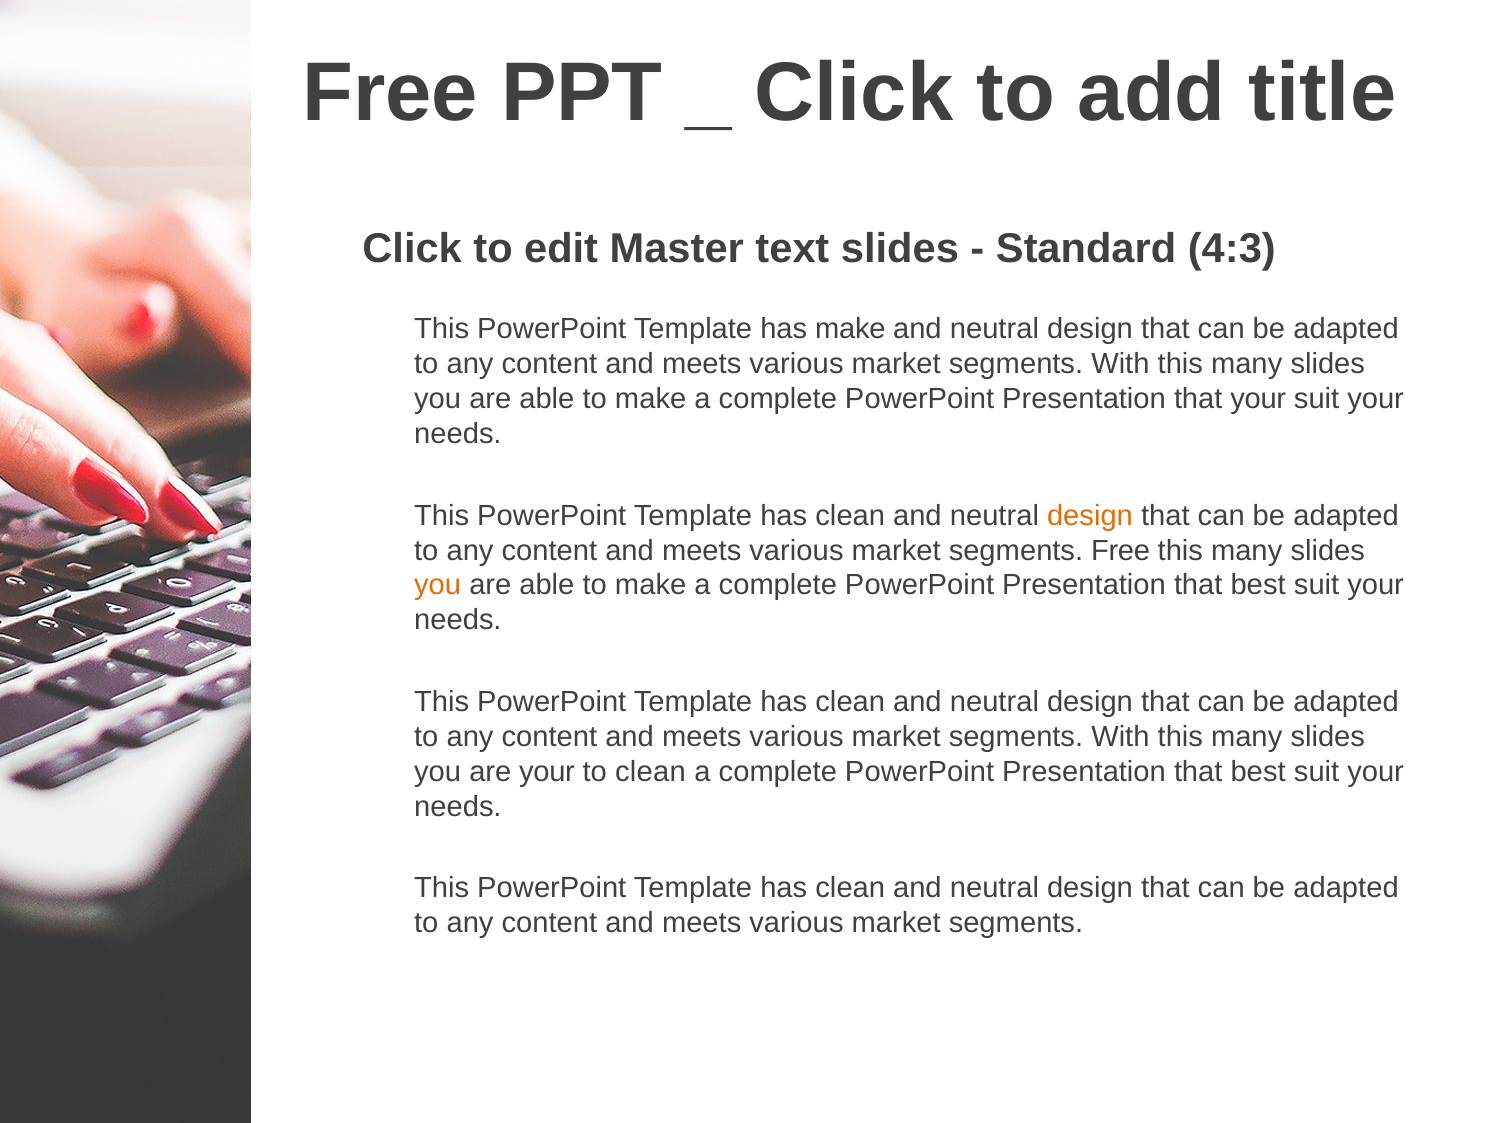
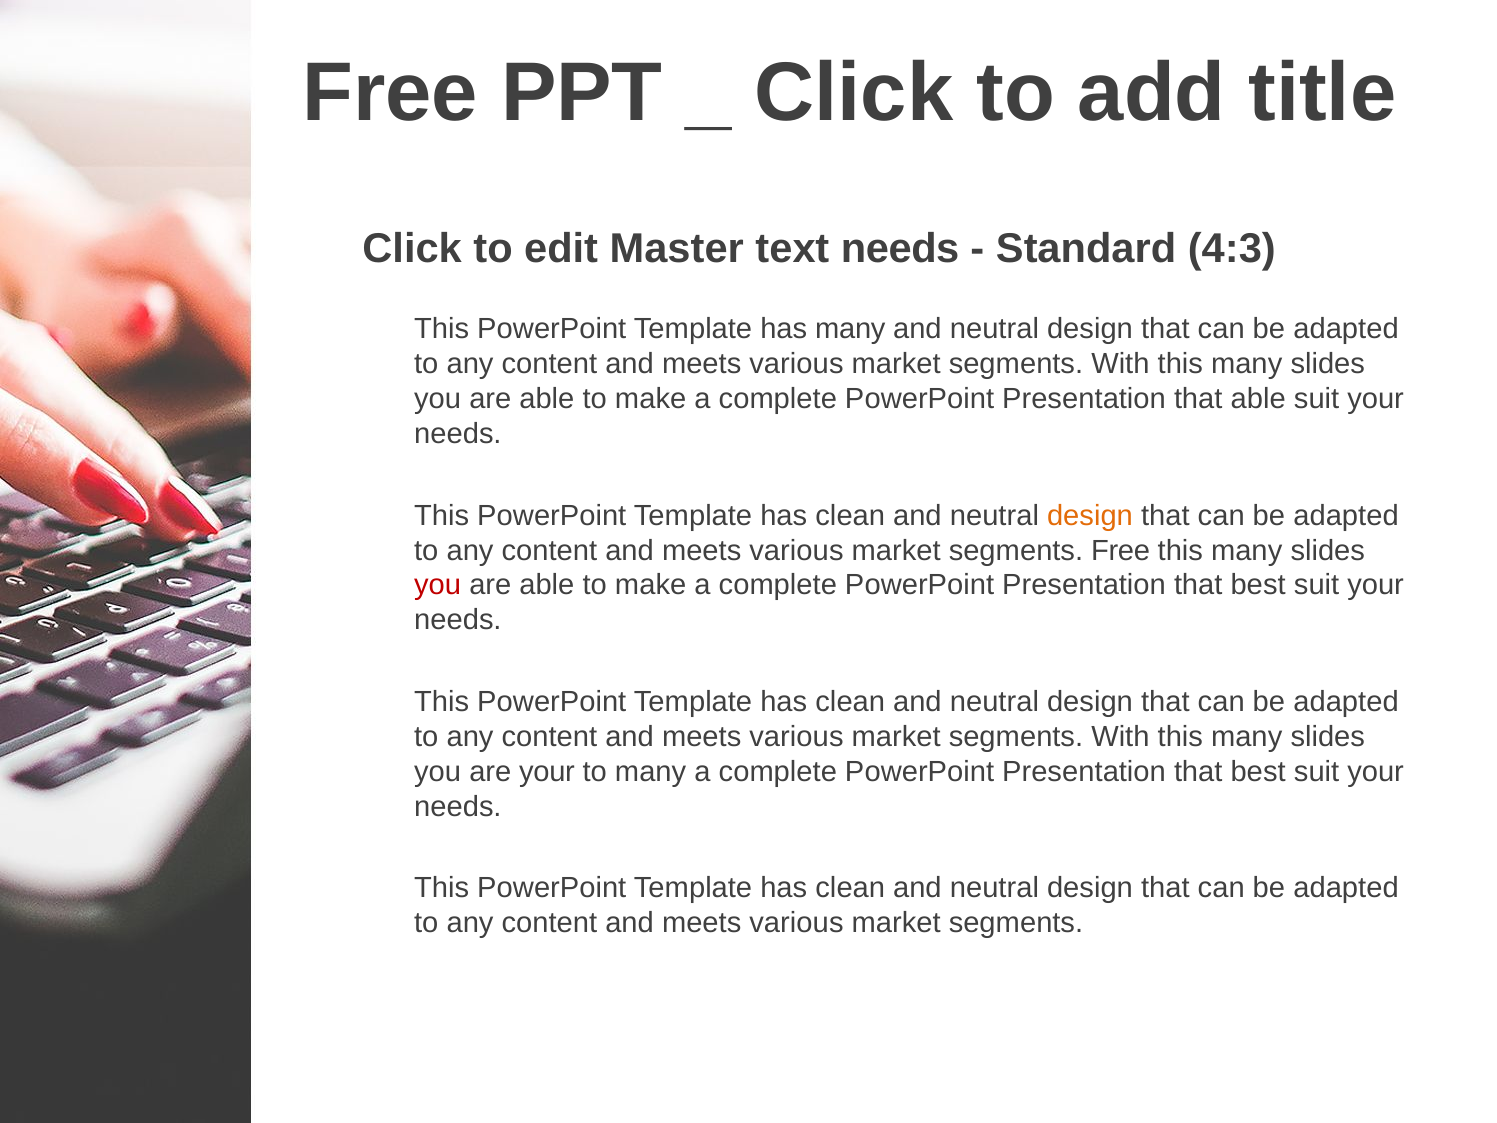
text slides: slides -> needs
has make: make -> many
that your: your -> able
you at (438, 585) colour: orange -> red
to clean: clean -> many
